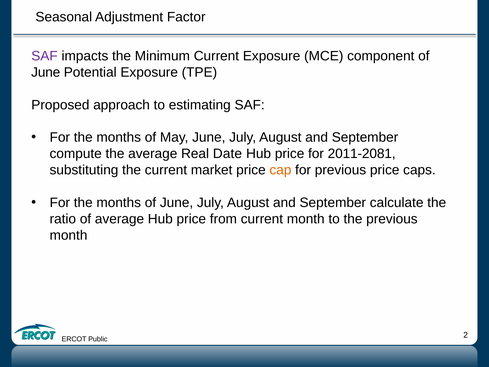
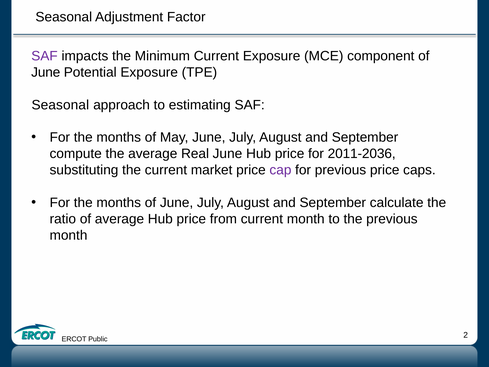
Proposed at (60, 105): Proposed -> Seasonal
Real Date: Date -> June
2011-2081: 2011-2081 -> 2011-2036
cap colour: orange -> purple
